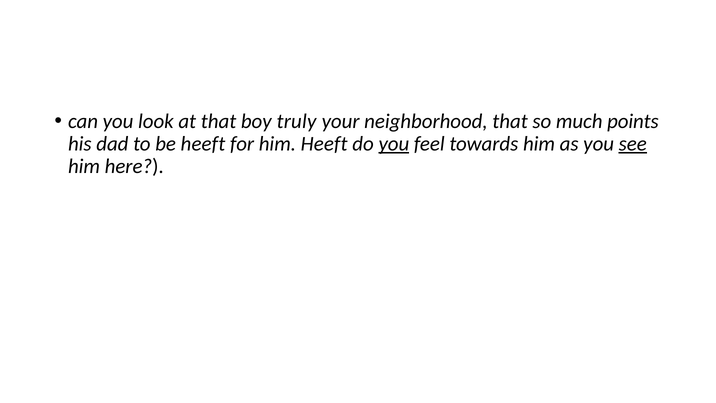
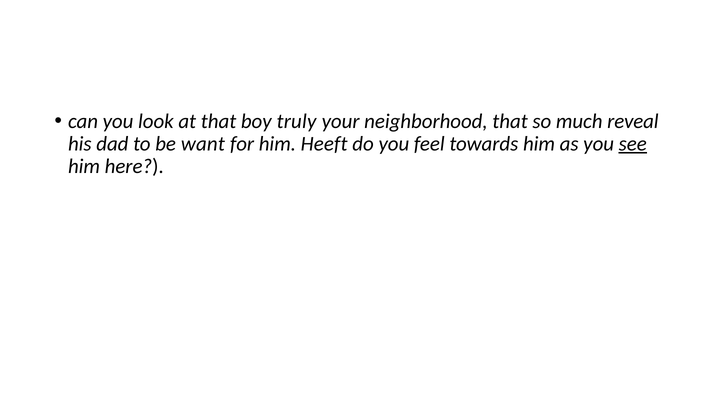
points: points -> reveal
be heeft: heeft -> want
you at (394, 144) underline: present -> none
